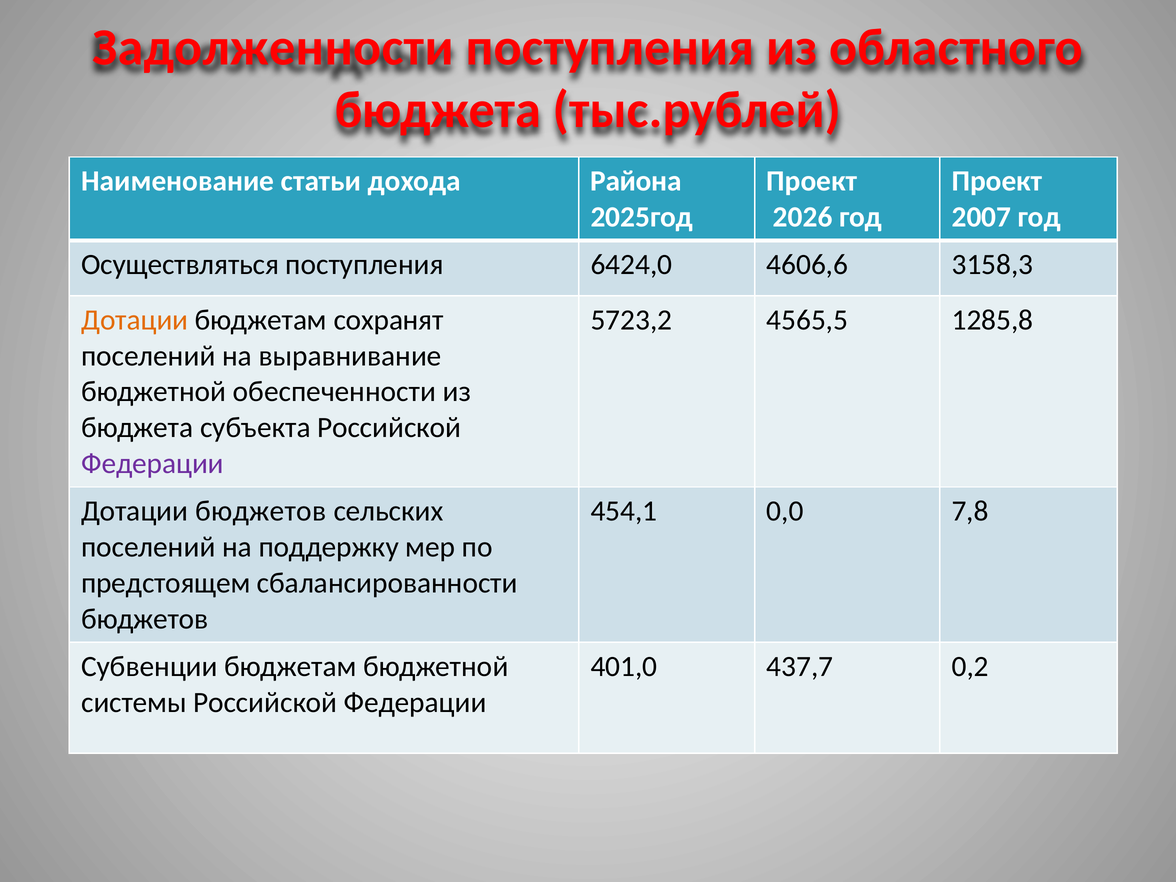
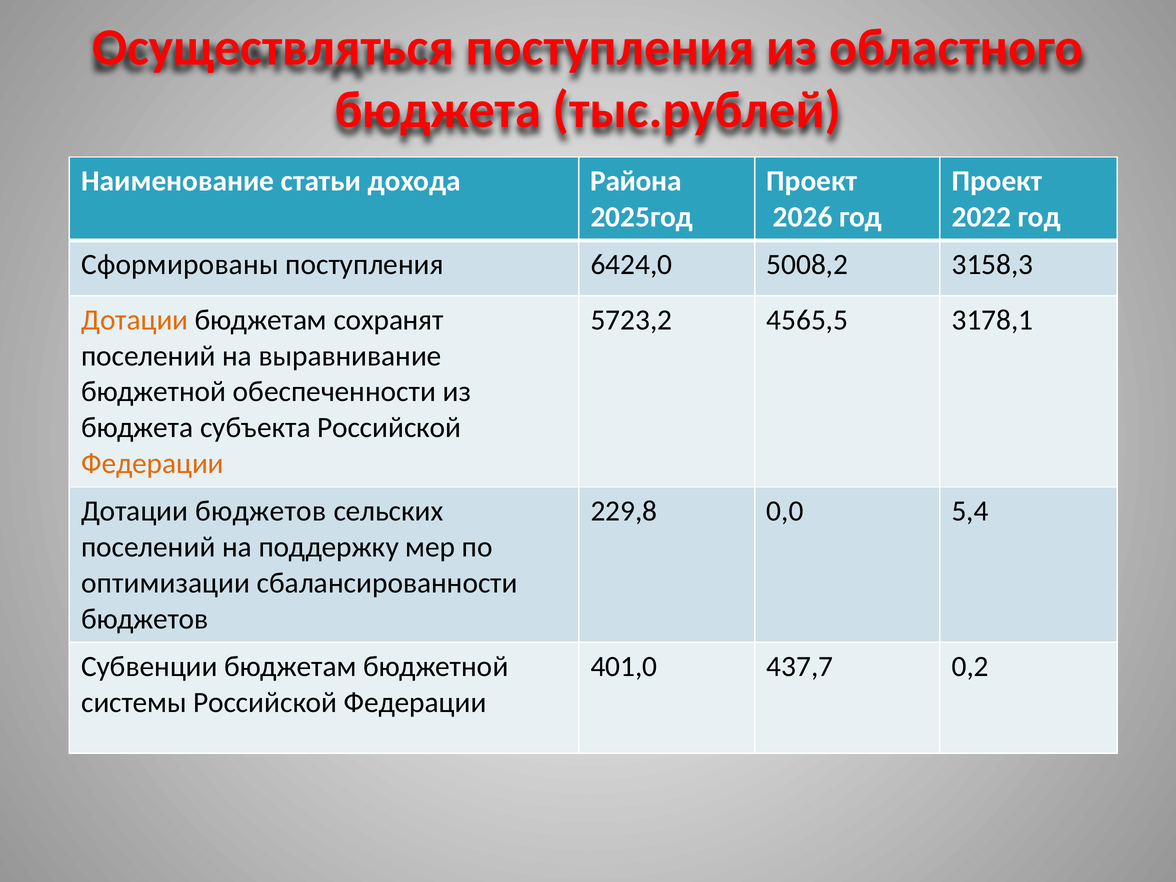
Задолженности: Задолженности -> Осуществляться
2007: 2007 -> 2022
Осуществляться: Осуществляться -> Сформированы
4606,6: 4606,6 -> 5008,2
1285,8: 1285,8 -> 3178,1
Федерации at (152, 464) colour: purple -> orange
454,1: 454,1 -> 229,8
7,8: 7,8 -> 5,4
предстоящем: предстоящем -> оптимизации
